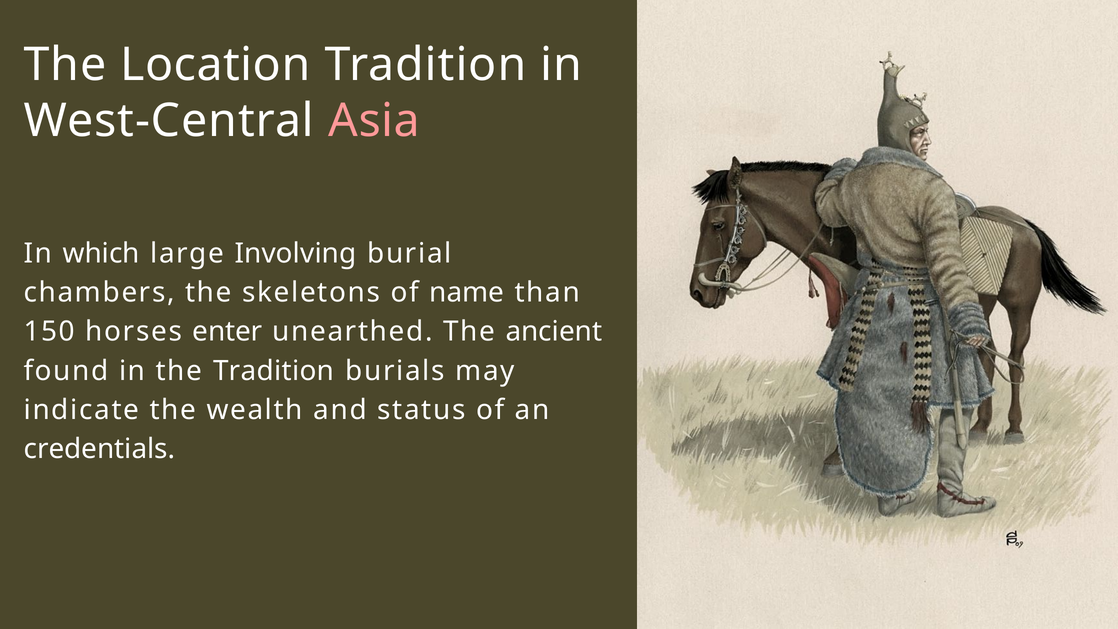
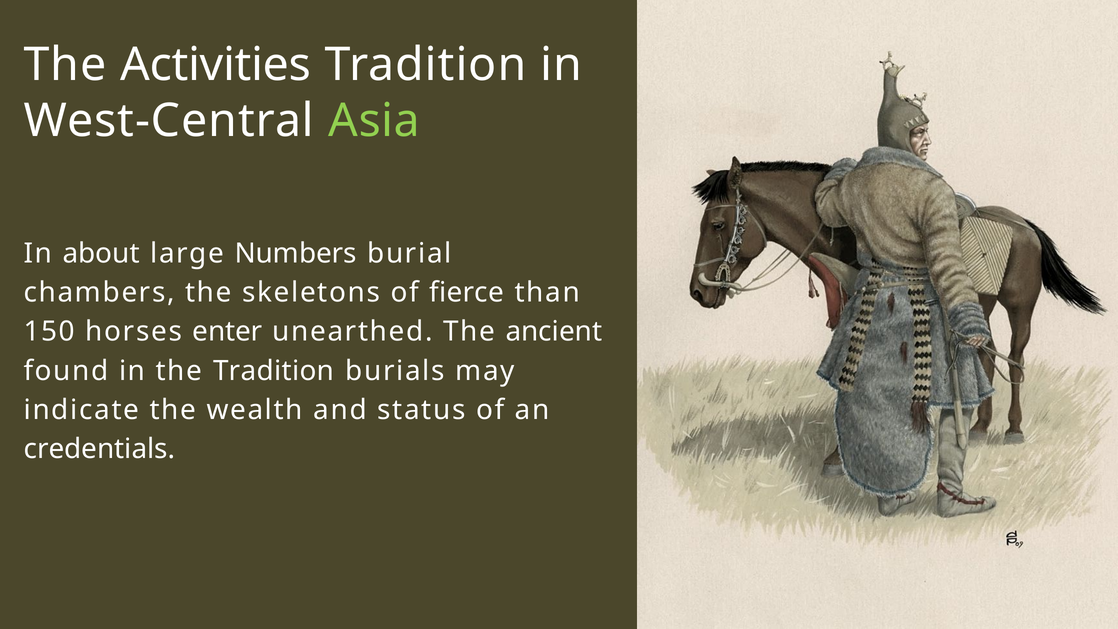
Location: Location -> Activities
Asia colour: pink -> light green
which: which -> about
Involving: Involving -> Numbers
name: name -> fierce
